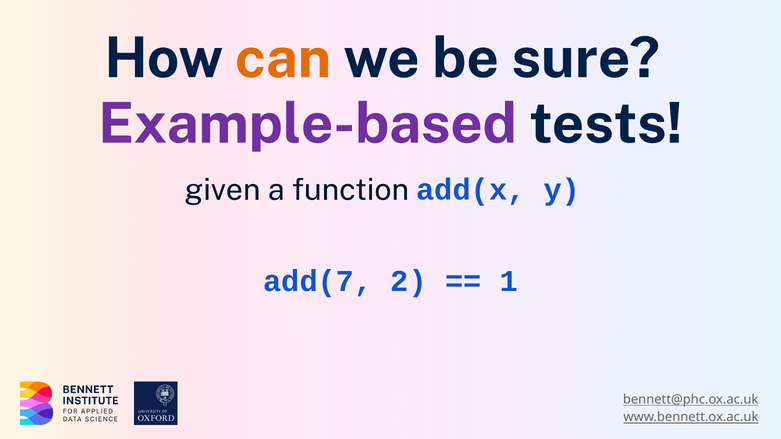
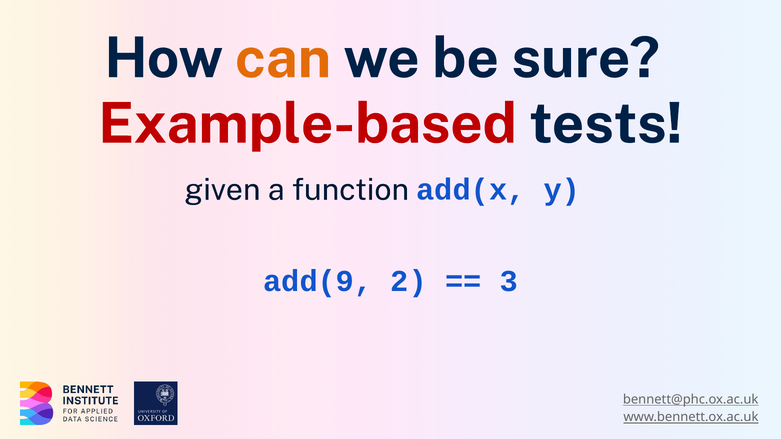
Example-based colour: purple -> red
add(7: add(7 -> add(9
1: 1 -> 3
